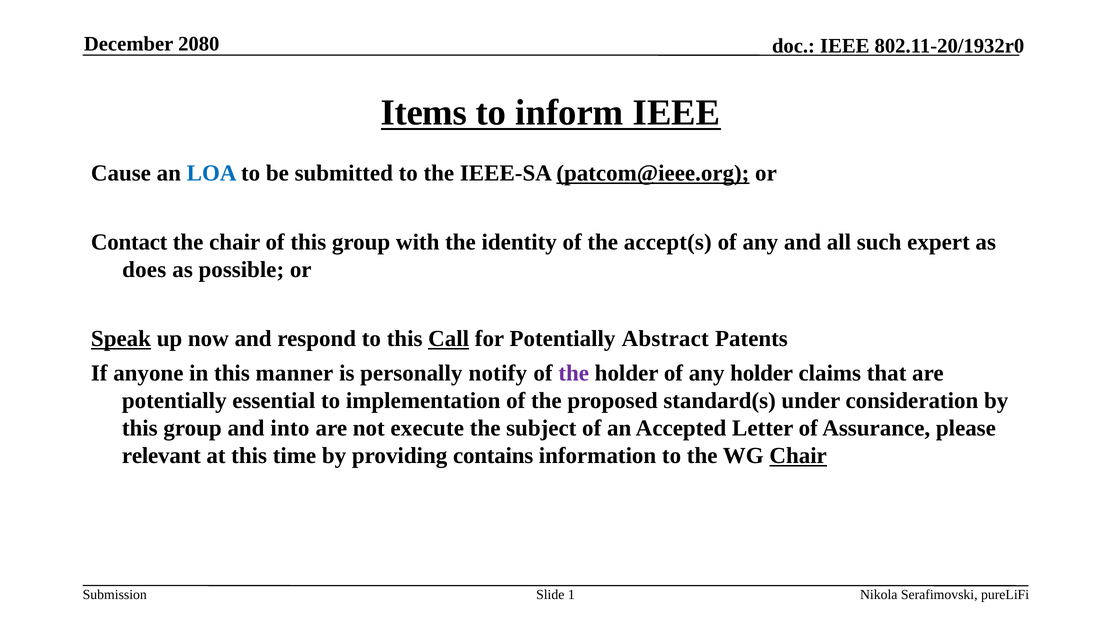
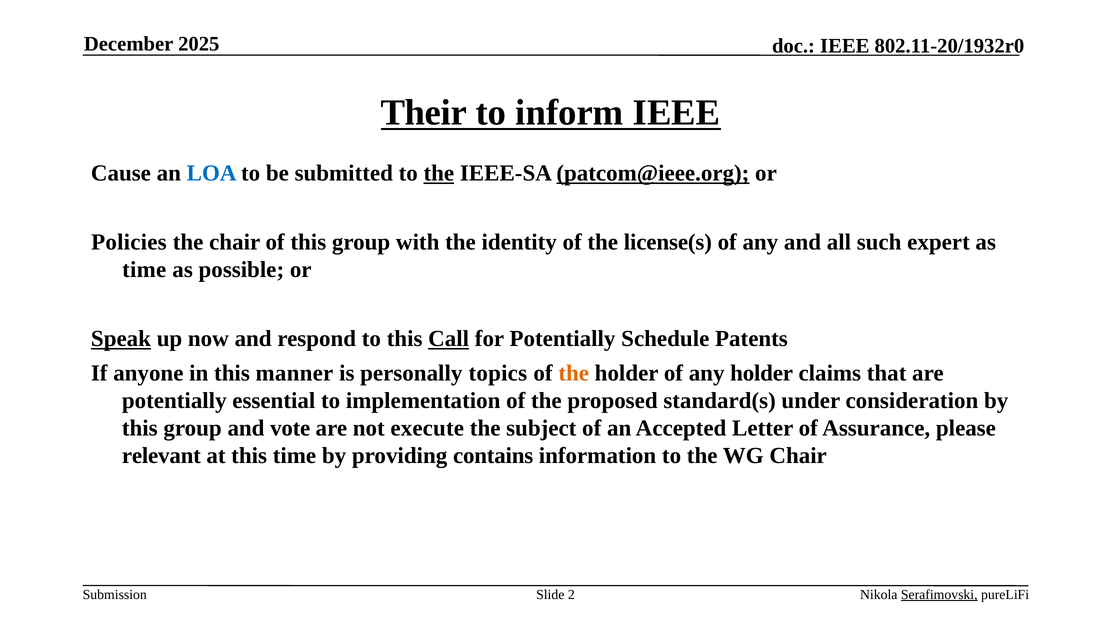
2080: 2080 -> 2025
Items: Items -> Their
the at (439, 173) underline: none -> present
Contact: Contact -> Policies
accept(s: accept(s -> license(s
does at (144, 270): does -> time
Abstract: Abstract -> Schedule
notify: notify -> topics
the at (574, 373) colour: purple -> orange
into: into -> vote
Chair at (798, 456) underline: present -> none
1: 1 -> 2
Serafimovski underline: none -> present
